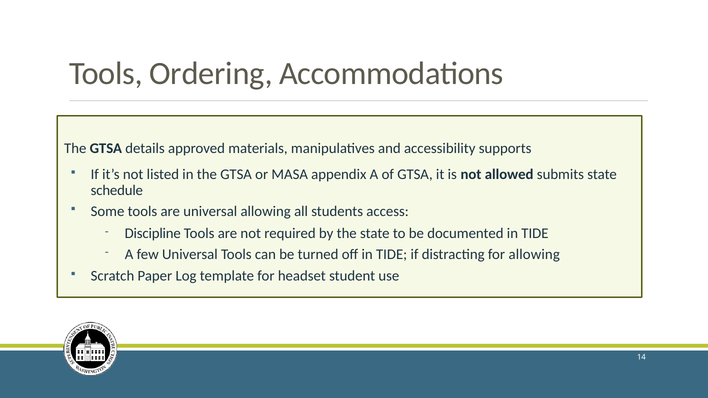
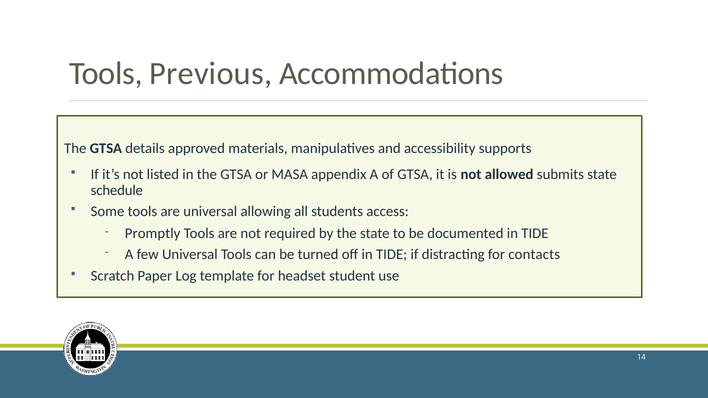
Ordering: Ordering -> Previous
Discipline: Discipline -> Promptly
for allowing: allowing -> contacts
